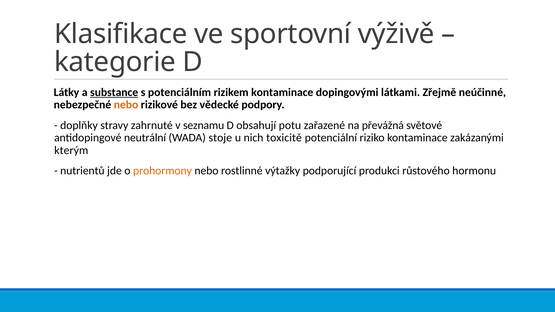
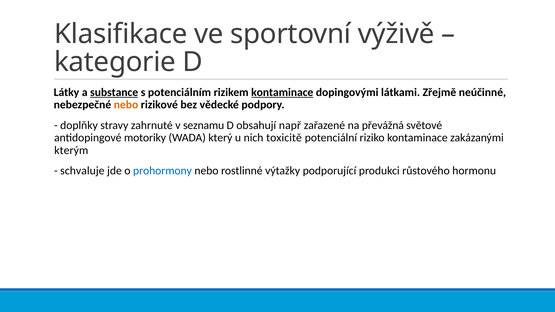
kontaminace at (282, 92) underline: none -> present
potu: potu -> např
neutrální: neutrální -> motoriky
stoje: stoje -> který
nutrientů: nutrientů -> schvaluje
prohormony colour: orange -> blue
